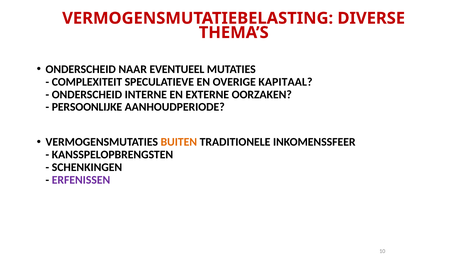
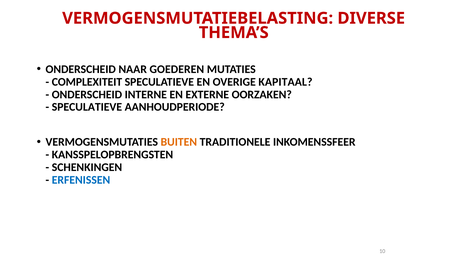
EVENTUEEL: EVENTUEEL -> GOEDEREN
PERSOONLIJKE at (87, 107): PERSOONLIJKE -> SPECULATIEVE
ERFENISSEN colour: purple -> blue
